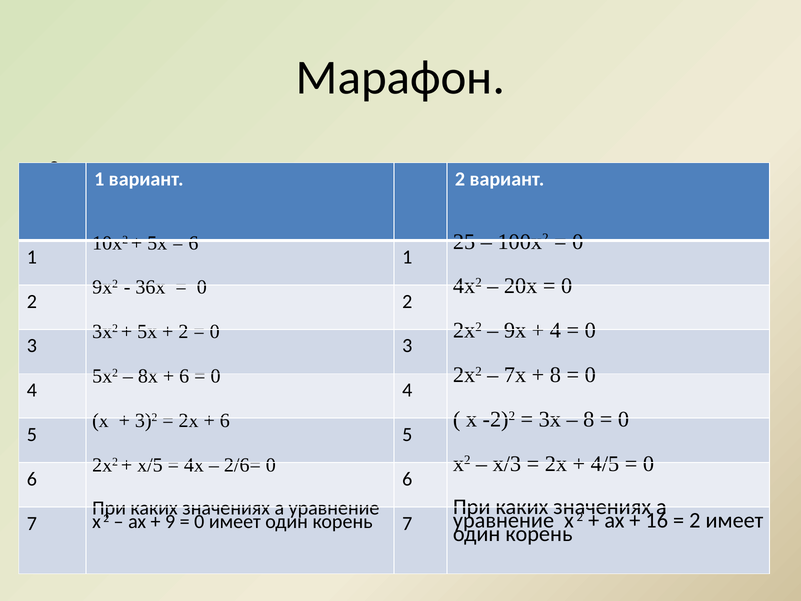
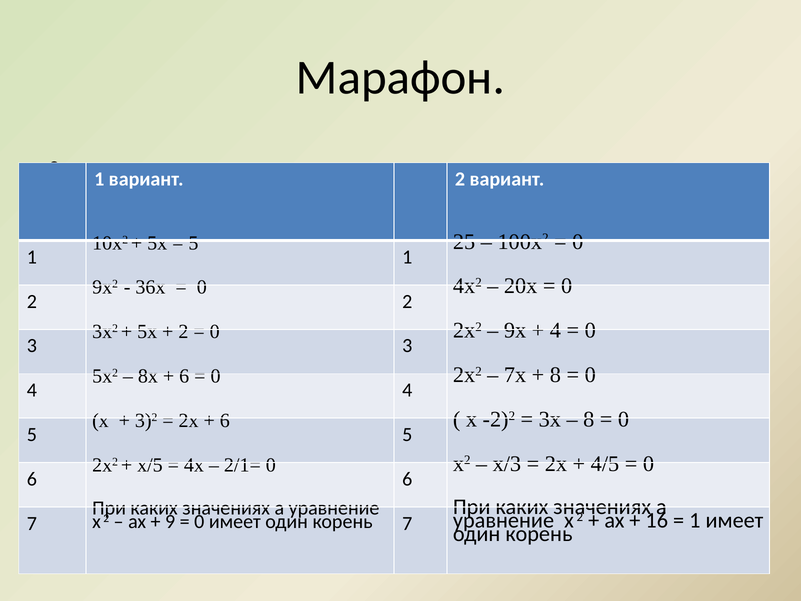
6 at (193, 243): 6 -> 5
2/6=: 2/6= -> 2/1=
2 at (695, 520): 2 -> 1
